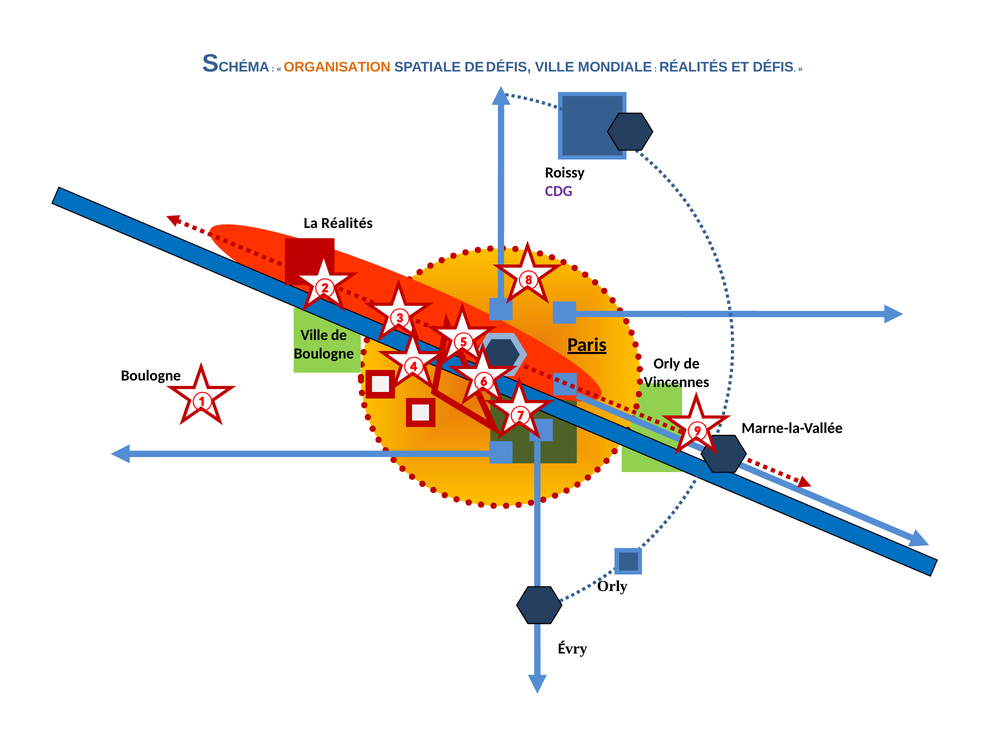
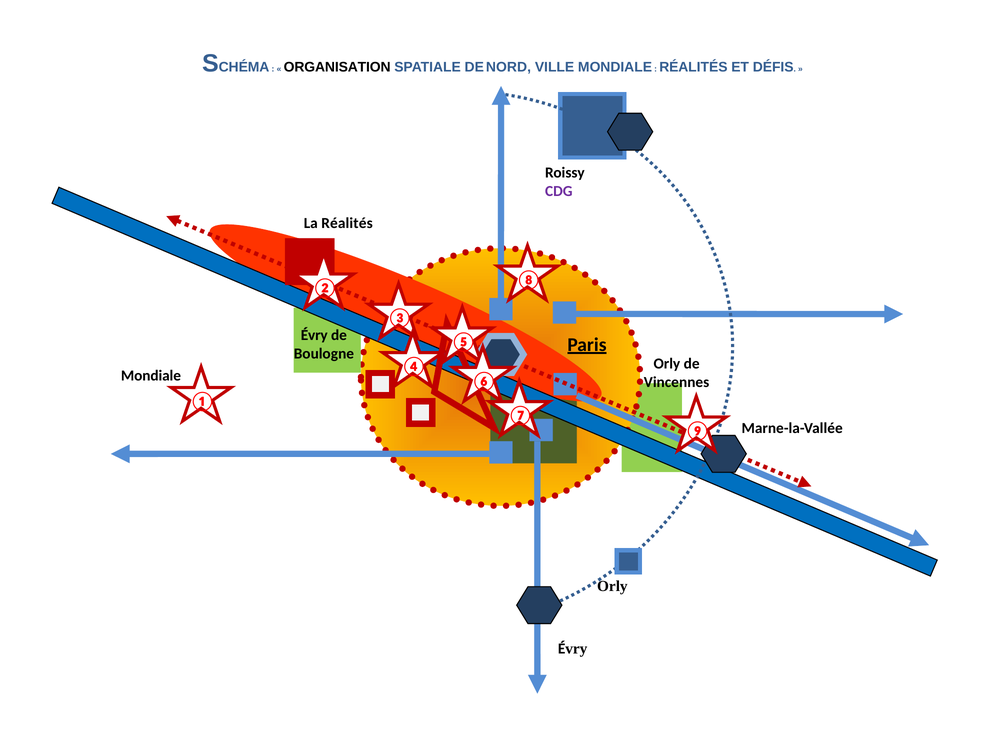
ORGANISATION colour: orange -> black
DE DÉFIS: DÉFIS -> NORD
Ville at (314, 335): Ville -> Évry
Boulogne at (151, 376): Boulogne -> Mondiale
